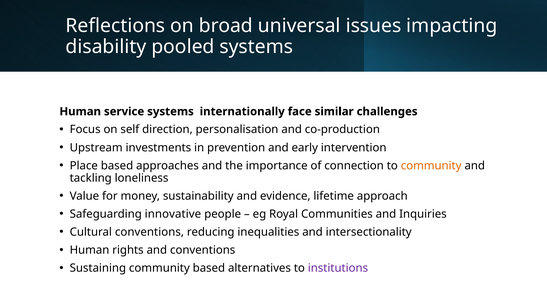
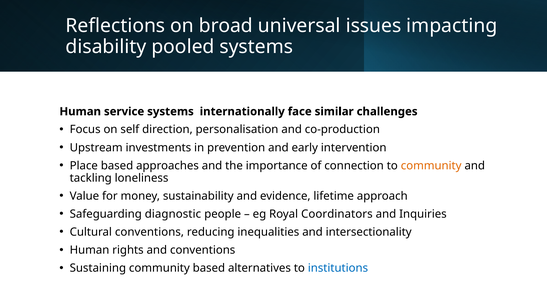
innovative: innovative -> diagnostic
Communities: Communities -> Coordinators
institutions colour: purple -> blue
